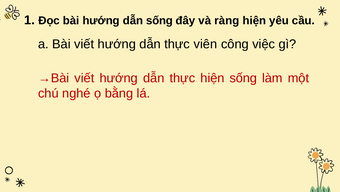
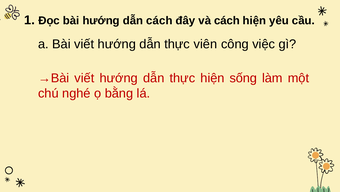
dẫn sống: sống -> cách
và ràng: ràng -> cách
